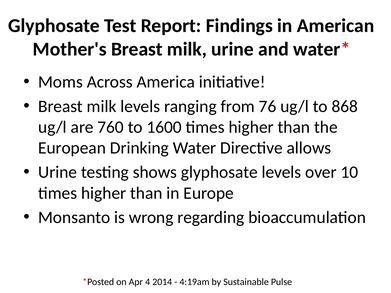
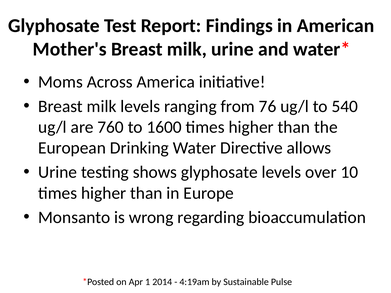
868: 868 -> 540
4: 4 -> 1
